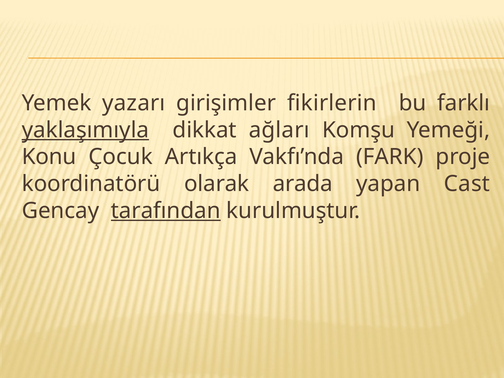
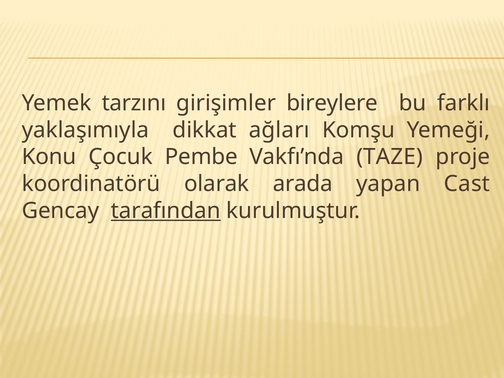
yazarı: yazarı -> tarzını
fikirlerin: fikirlerin -> bireylere
yaklaşımıyla underline: present -> none
Artıkça: Artıkça -> Pembe
FARK: FARK -> TAZE
